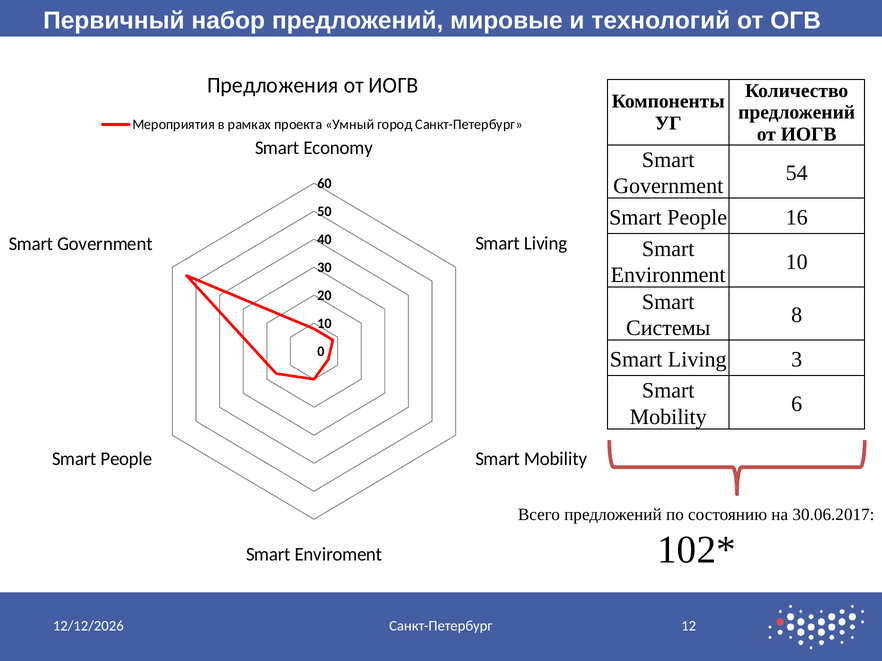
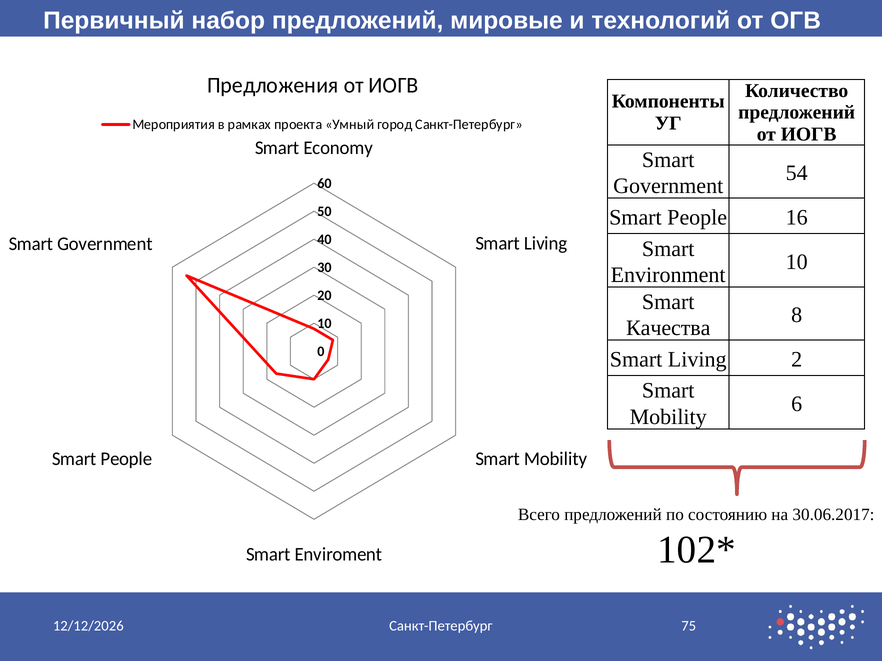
Системы: Системы -> Качества
3: 3 -> 2
12: 12 -> 75
